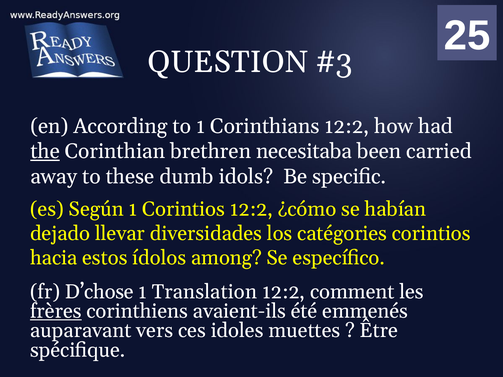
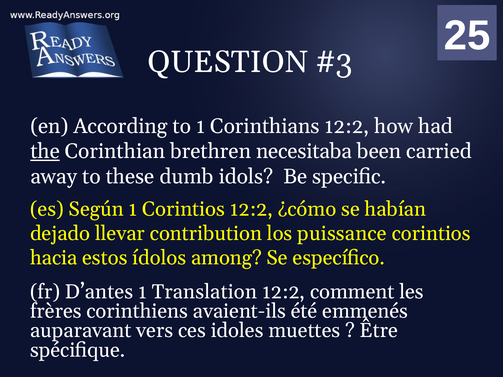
diversidades: diversidades -> contribution
catégories: catégories -> puissance
D’chose: D’chose -> D’antes
frères underline: present -> none
